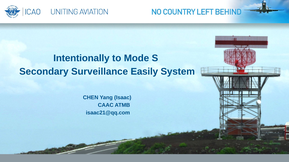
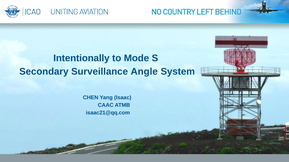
Easily: Easily -> Angle
